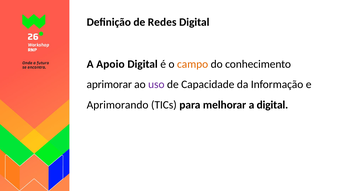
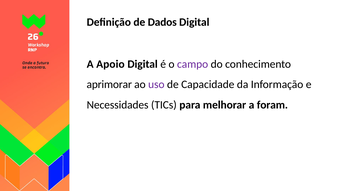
Redes: Redes -> Dados
campo colour: orange -> purple
Aprimorando: Aprimorando -> Necessidades
a digital: digital -> foram
